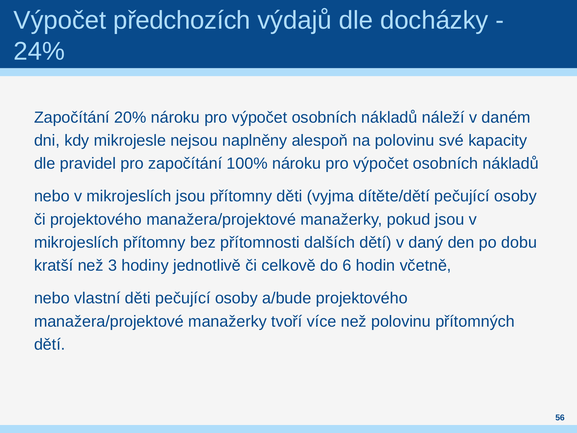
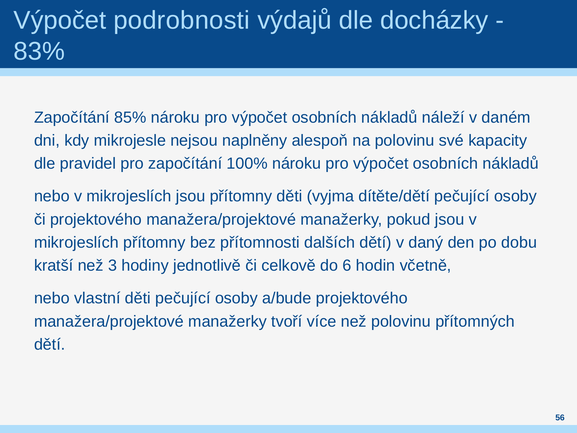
předchozích: předchozích -> podrobnosti
24%: 24% -> 83%
20%: 20% -> 85%
